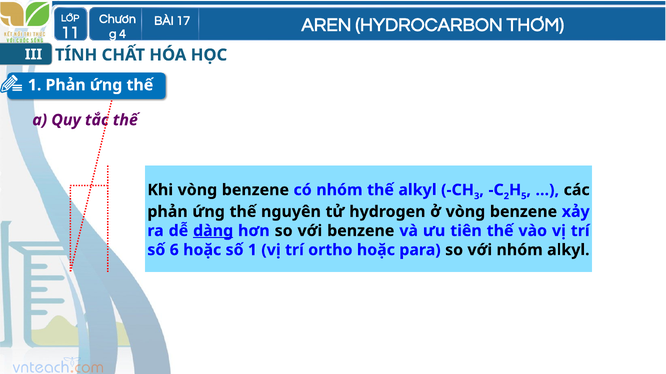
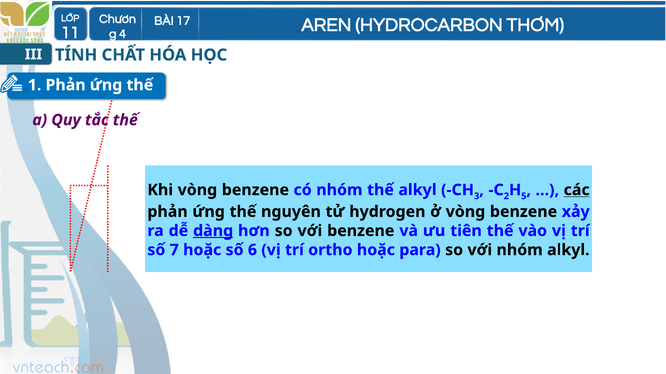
các underline: none -> present
6: 6 -> 7
số 1: 1 -> 6
